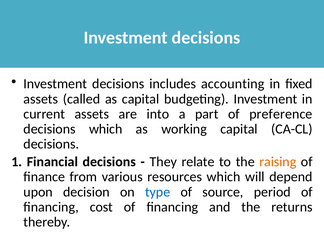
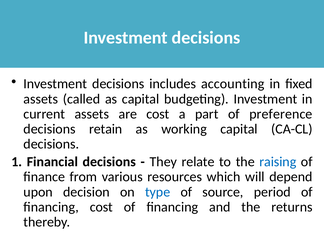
are into: into -> cost
decisions which: which -> retain
raising colour: orange -> blue
